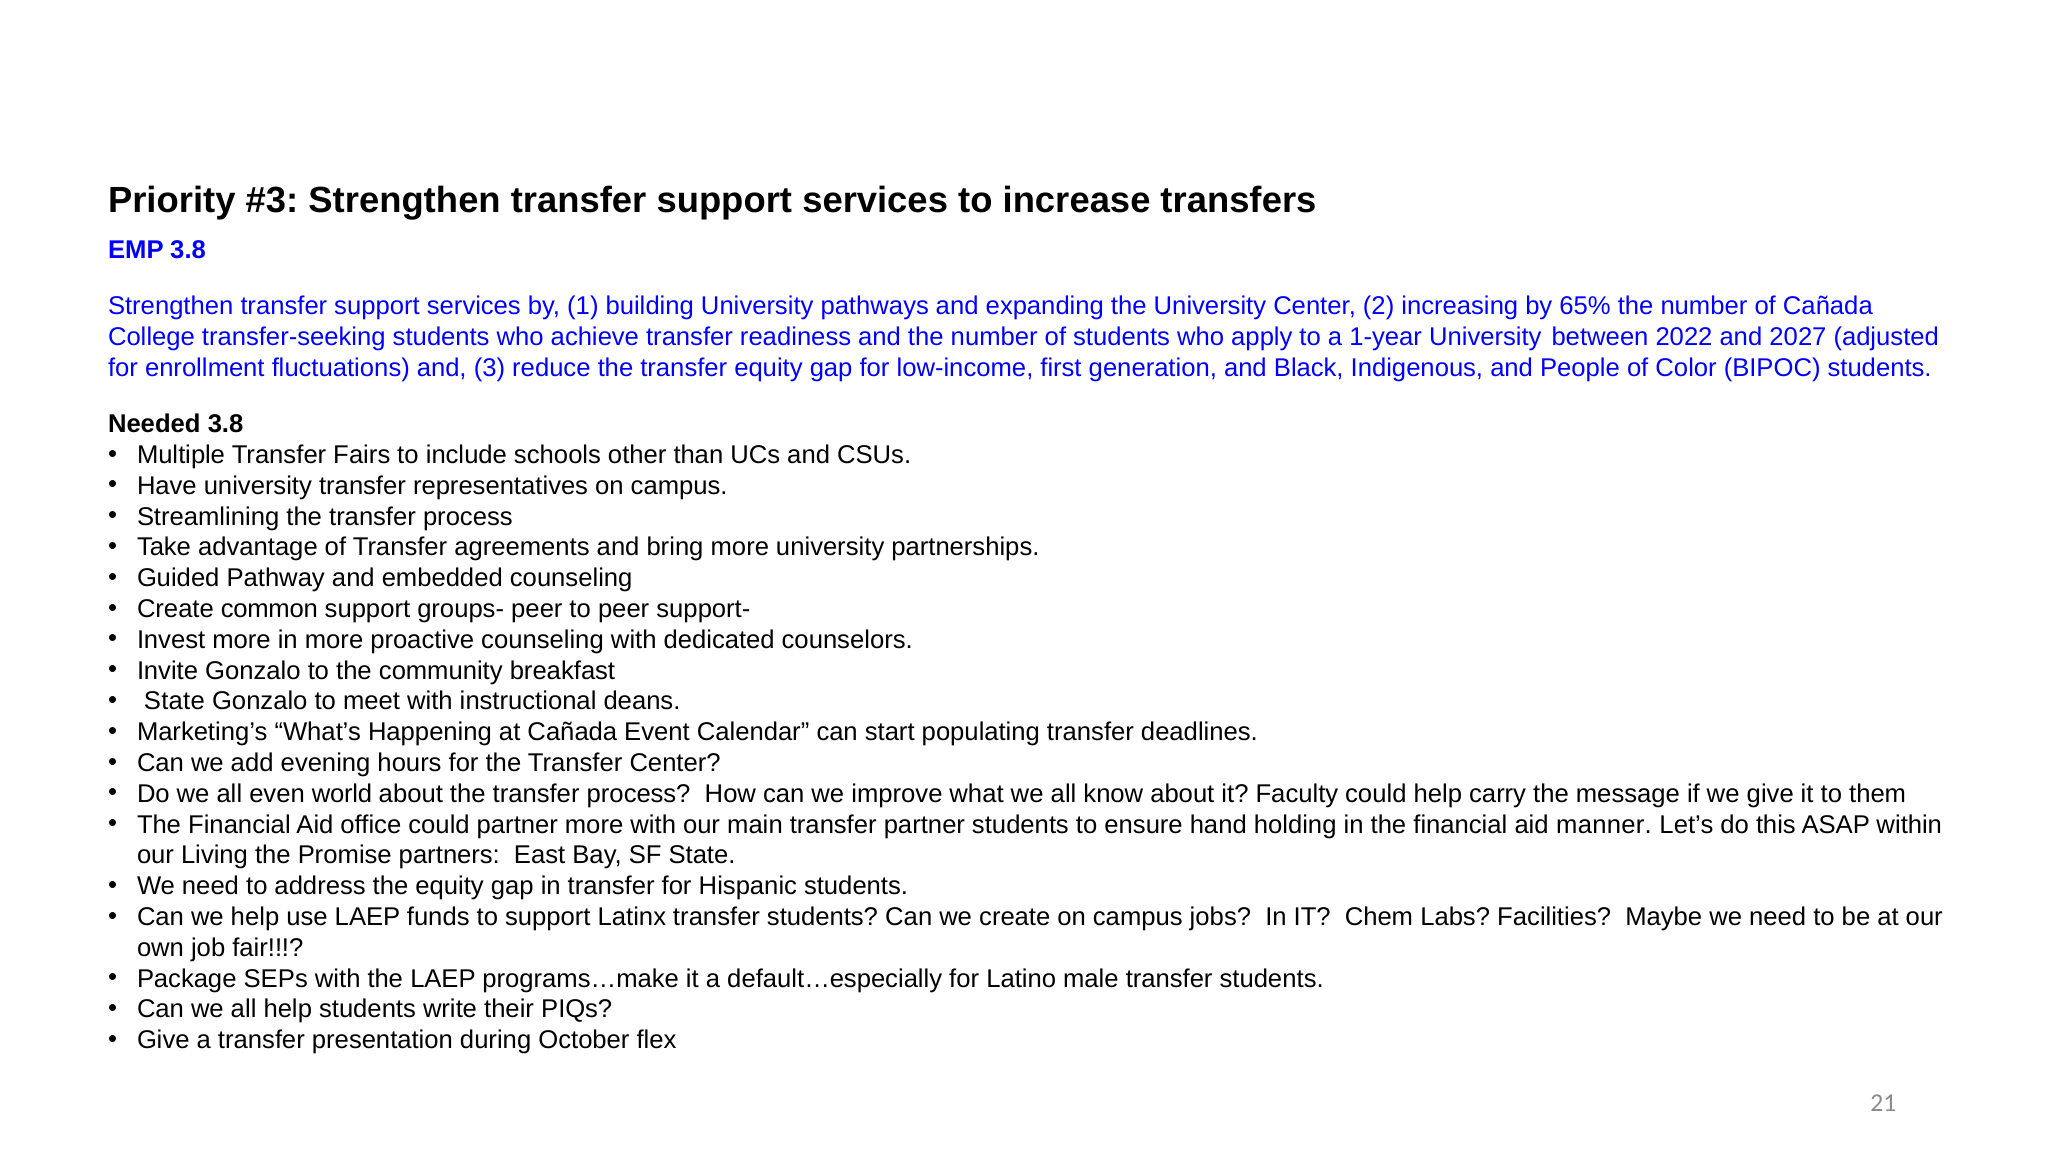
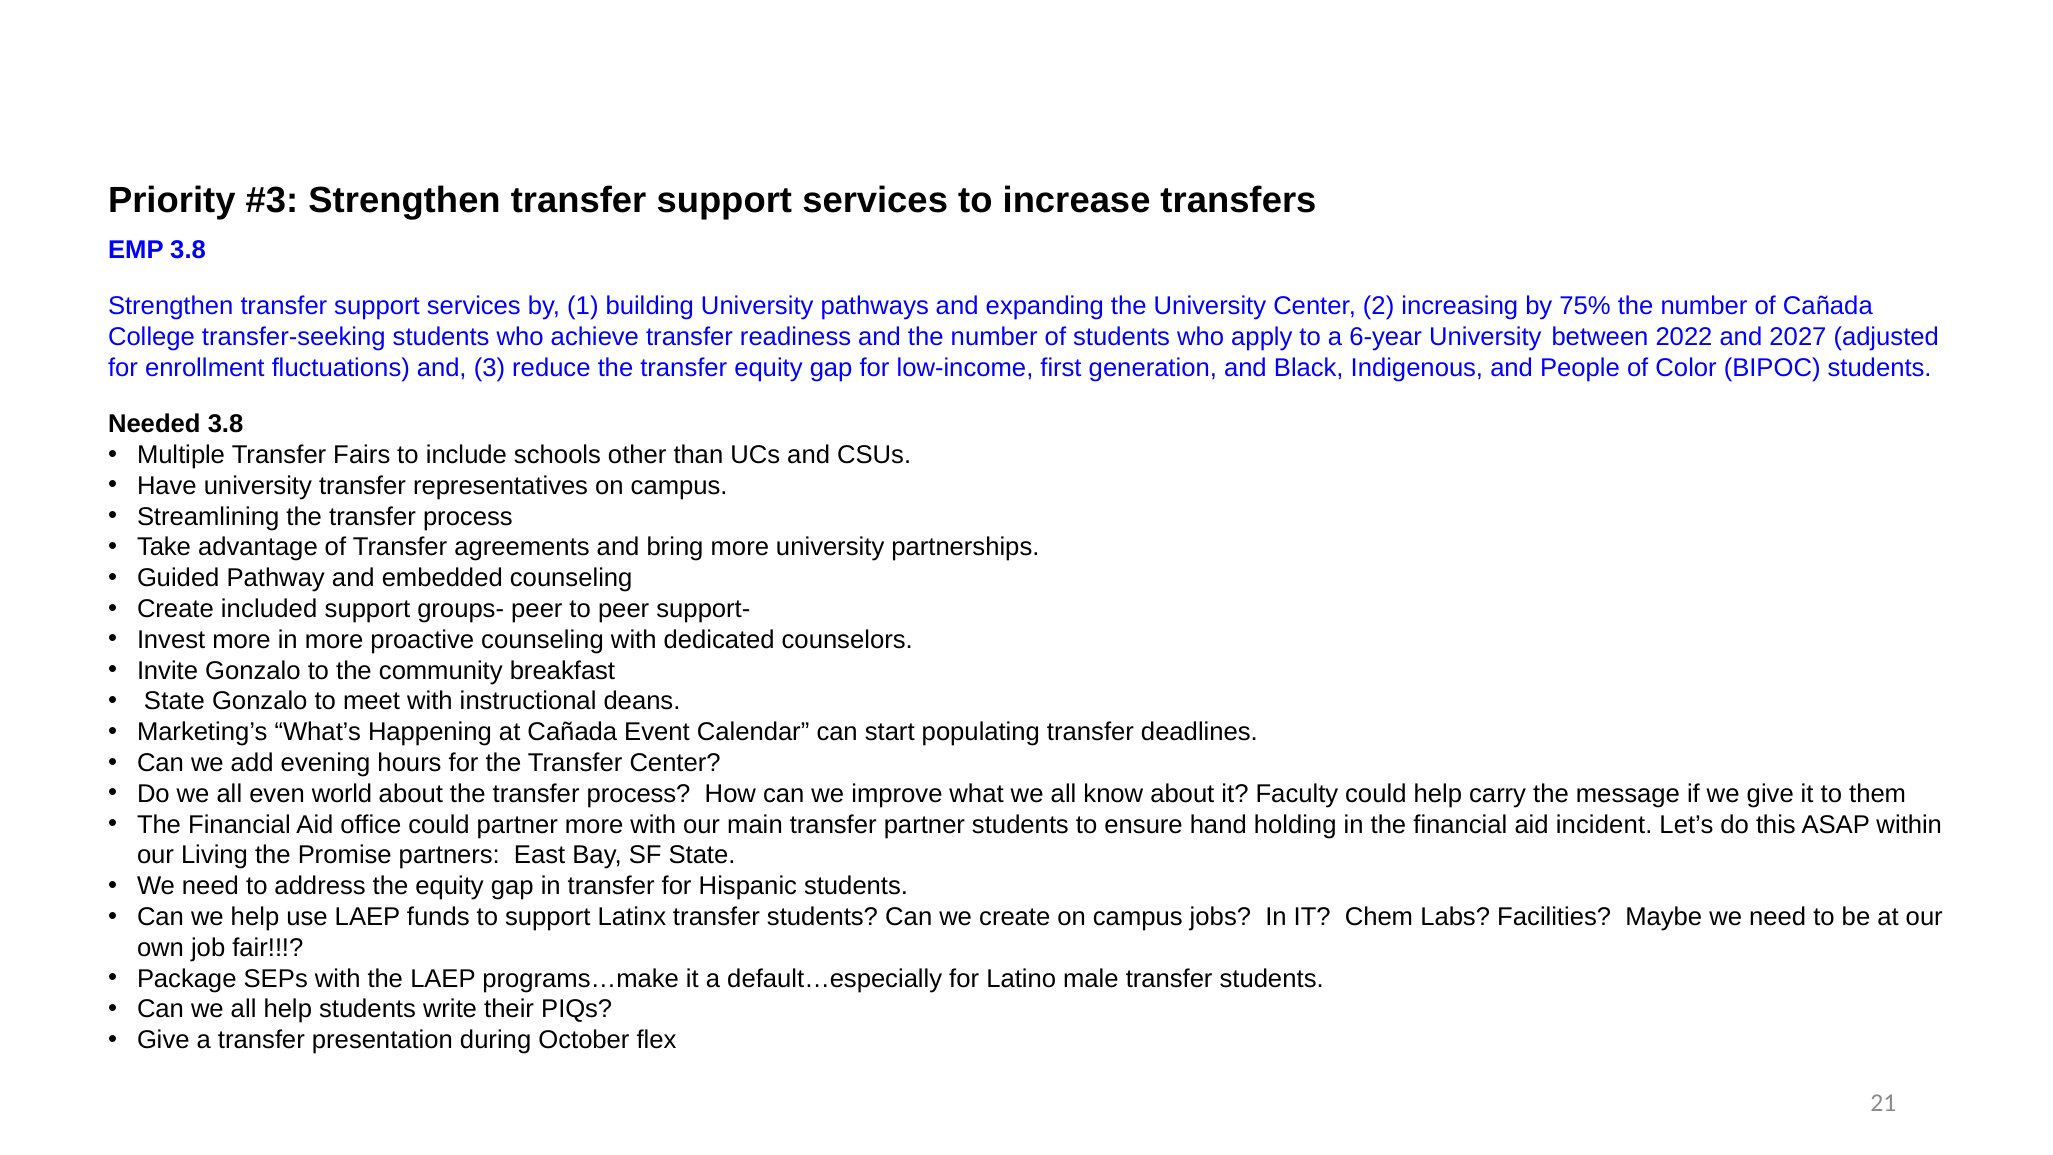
65%: 65% -> 75%
1-year: 1-year -> 6-year
common: common -> included
manner: manner -> incident
